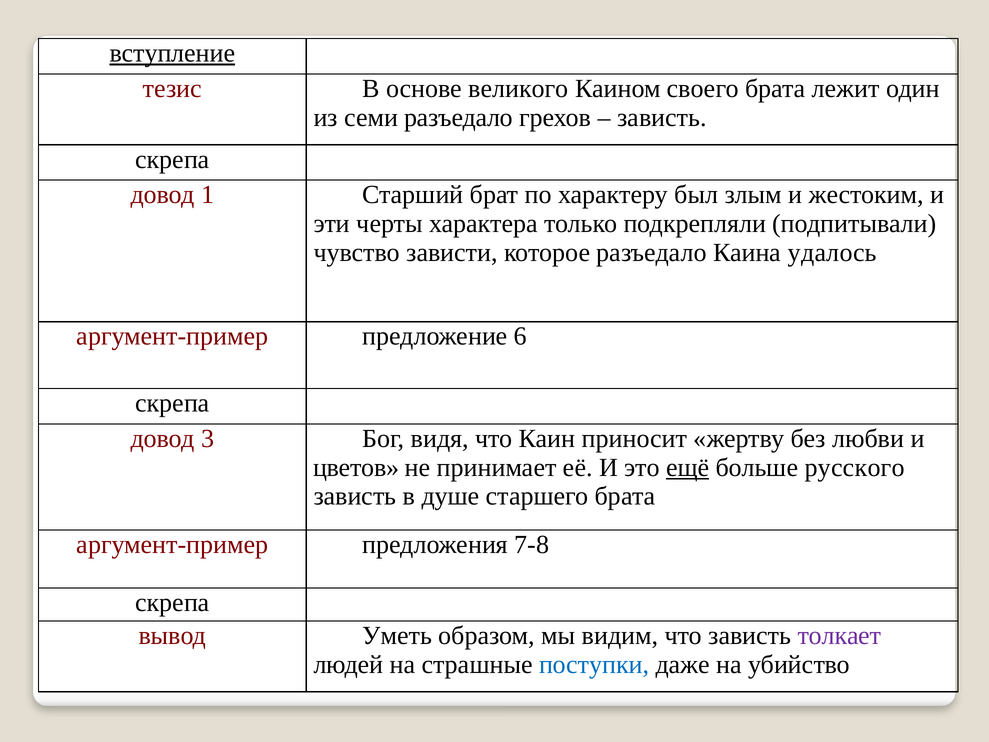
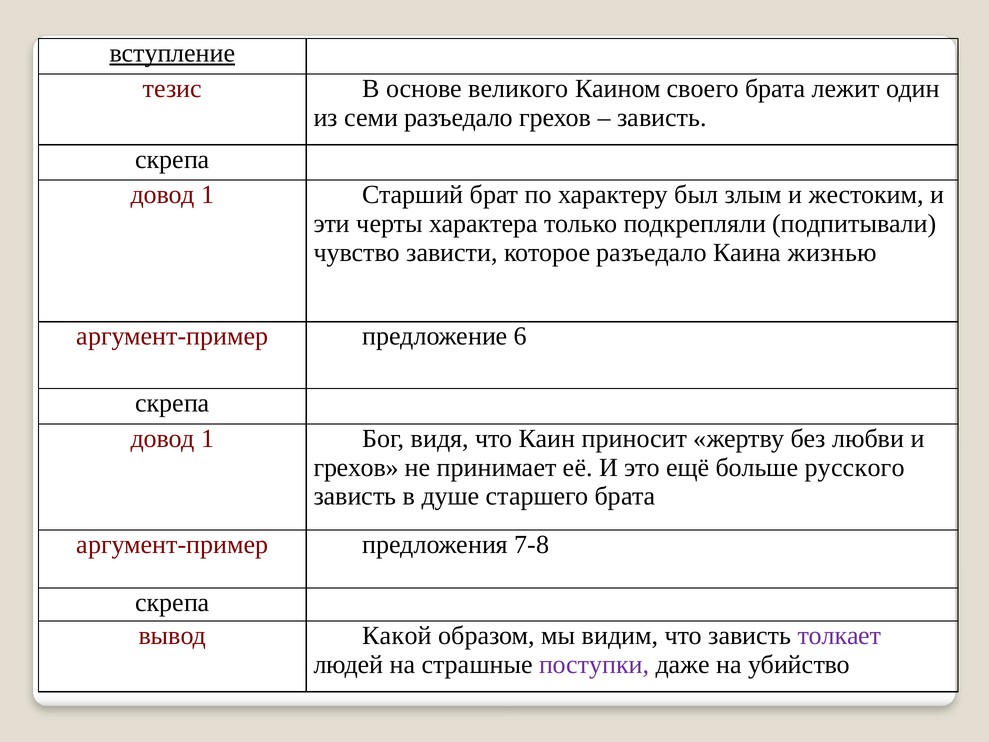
удалось: удалось -> жизнью
3 at (208, 438): 3 -> 1
цветов at (356, 467): цветов -> грехов
ещё underline: present -> none
Уметь: Уметь -> Какой
поступки colour: blue -> purple
